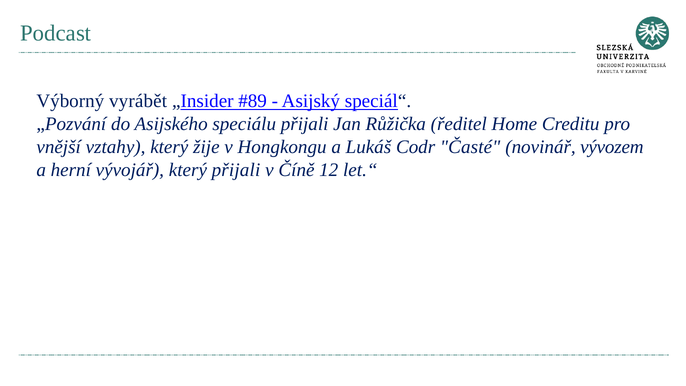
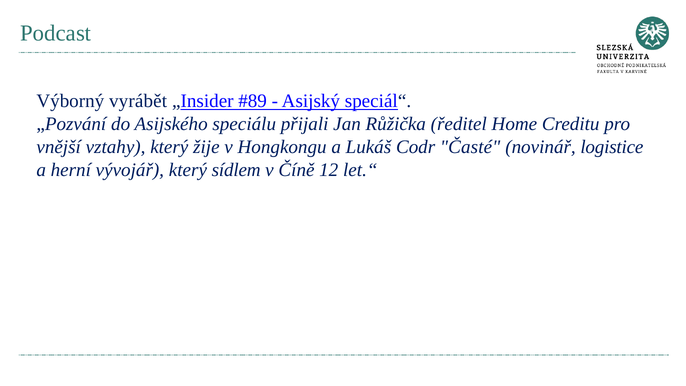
vývozem: vývozem -> logistice
který přijali: přijali -> sídlem
